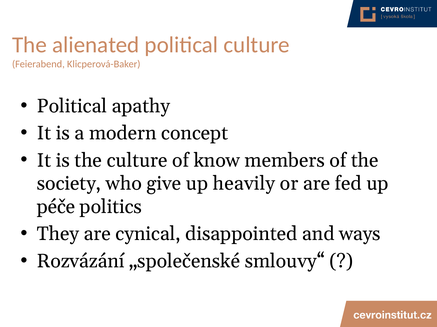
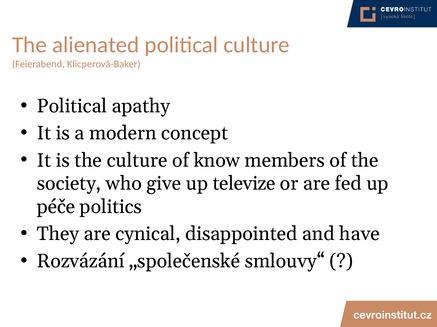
heavily: heavily -> televize
ways: ways -> have
